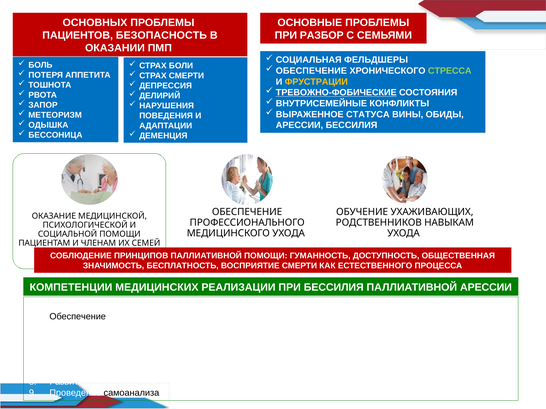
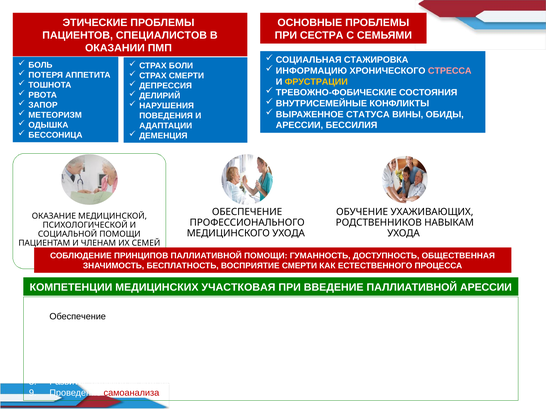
ОСНОВНЫХ at (95, 23): ОСНОВНЫХ -> ЭТИЧЕСКИЕ
РАЗБОР: РАЗБОР -> СЕСТРА
БЕЗОПАСНОСТЬ: БЕЗОПАСНОСТЬ -> СПЕЦИАЛИСТОВ
ФЕЛЬДШЕРЫ: ФЕЛЬДШЕРЫ -> СТАЖИРОВКА
ОБЕСПЕЧЕНИЕ at (311, 71): ОБЕСПЕЧЕНИЕ -> ИНФОРМАЦИЮ
СТРЕССА colour: light green -> pink
ТРЕВОЖНО-ФОБИЧЕСКИЕ underline: present -> none
РЕАЛИЗАЦИИ: РЕАЛИЗАЦИИ -> УЧАСТКОВАЯ
ПРИ БЕССИЛИЯ: БЕССИЛИЯ -> ВВЕДЕНИЕ
самоанализа colour: black -> red
